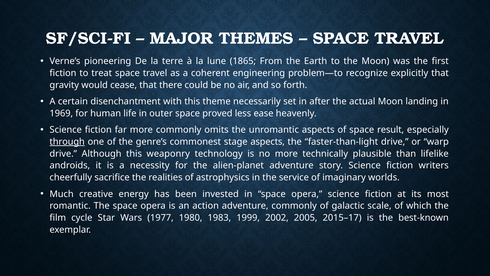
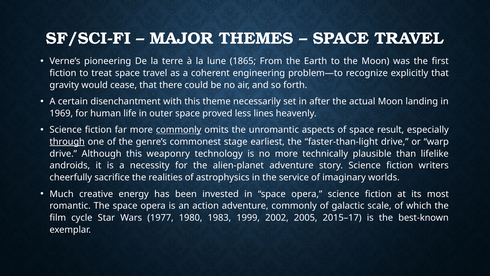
ease: ease -> lines
commonly at (179, 130) underline: none -> present
stage aspects: aspects -> earliest
